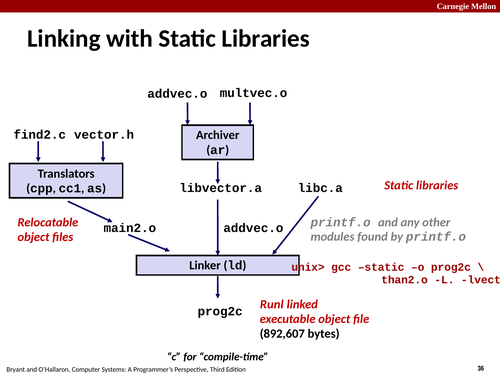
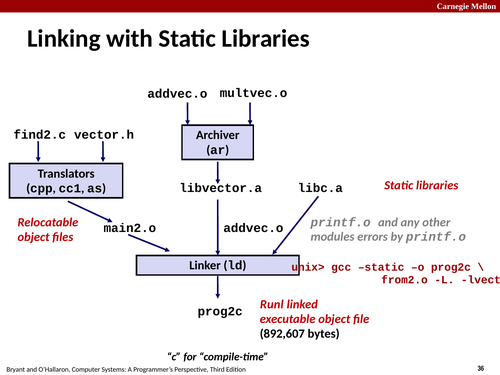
found: found -> errors
than2.o: than2.o -> from2.o
